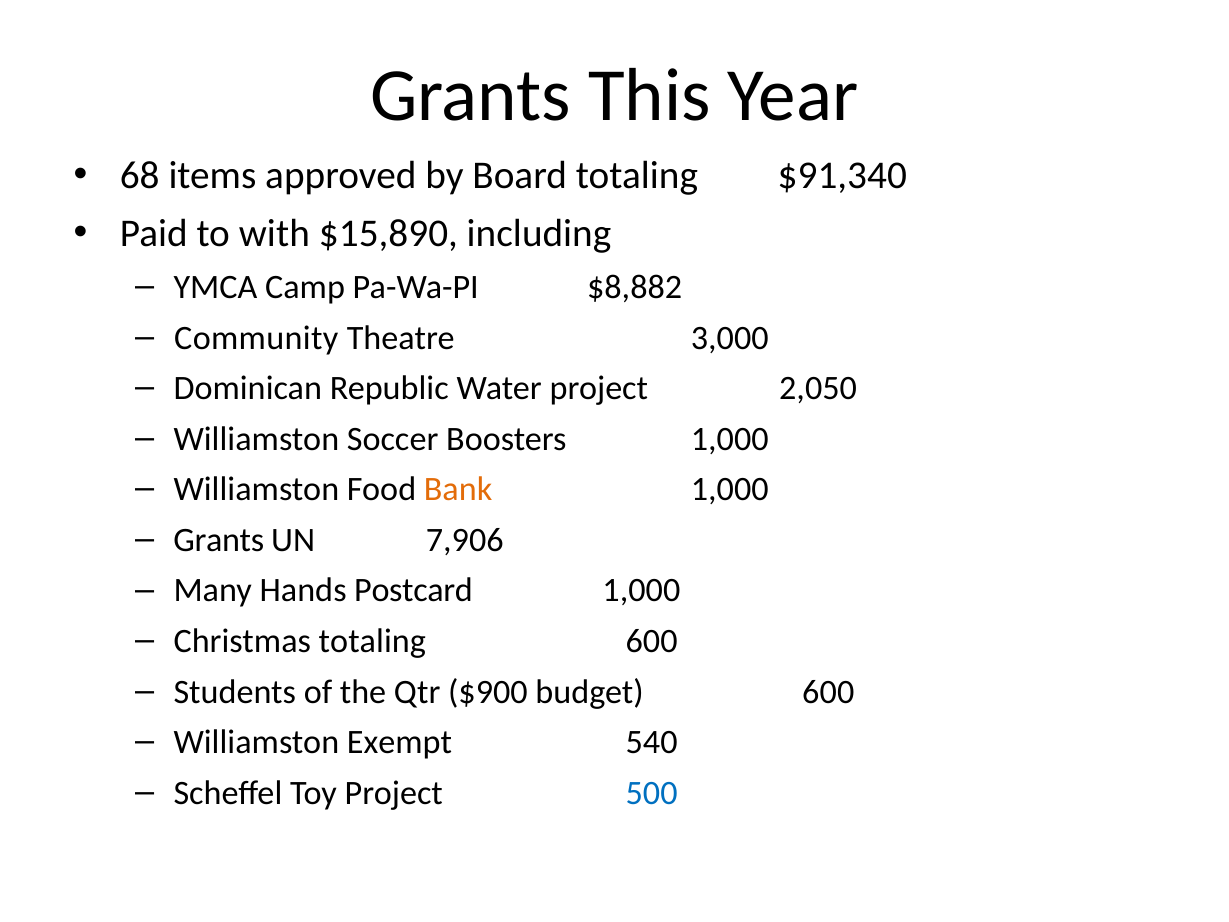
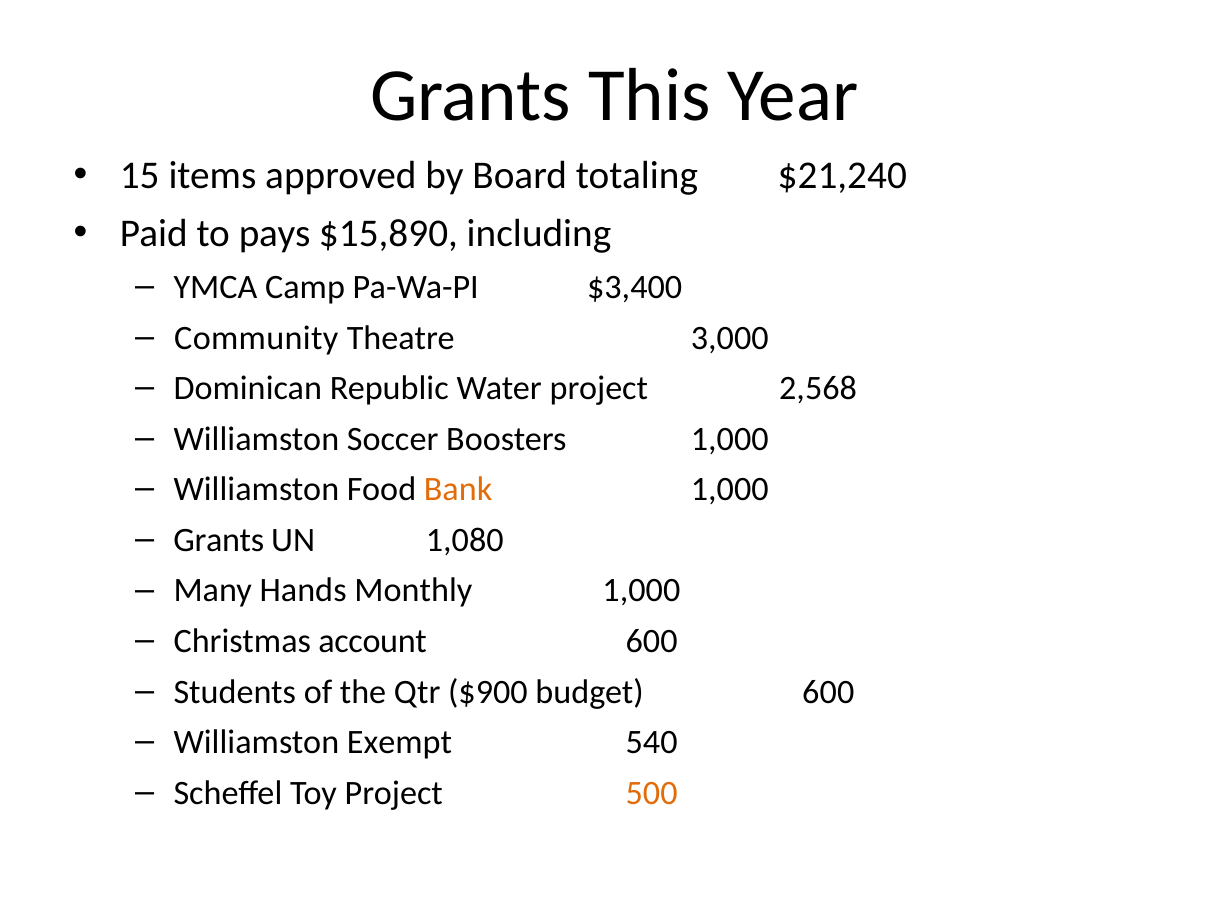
68: 68 -> 15
$91,340: $91,340 -> $21,240
with: with -> pays
$8,882: $8,882 -> $3,400
2,050: 2,050 -> 2,568
7,906: 7,906 -> 1,080
Postcard: Postcard -> Monthly
Christmas totaling: totaling -> account
500 colour: blue -> orange
